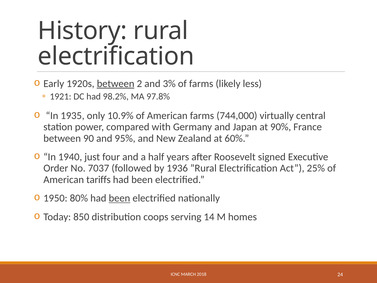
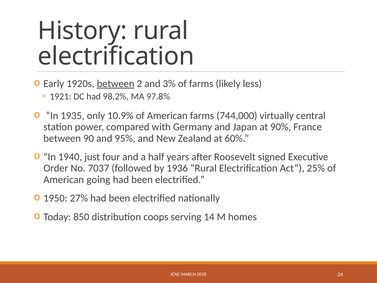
tariffs: tariffs -> going
80%: 80% -> 27%
been at (119, 198) underline: present -> none
